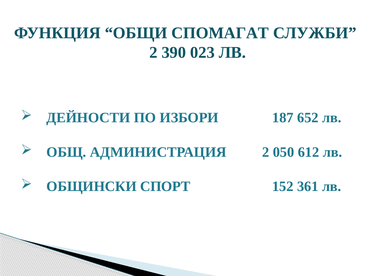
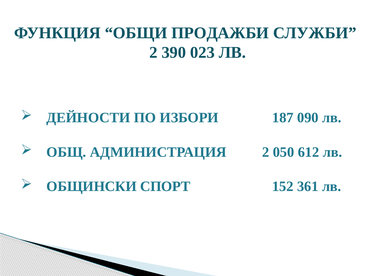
СПОМАГАТ: СПОМАГАТ -> ПРОДАЖБИ
652: 652 -> 090
